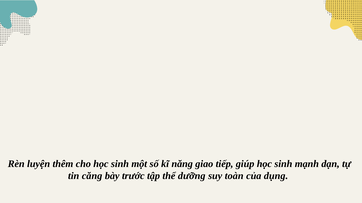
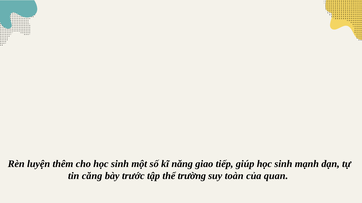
dưỡng: dưỡng -> trường
dụng: dụng -> quan
